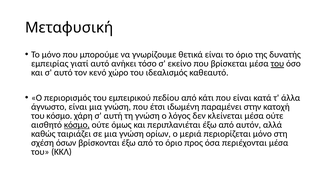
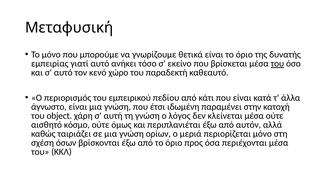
ιδεαλισμός: ιδεαλισμός -> παραδεκτή
του κόσμο: κόσμο -> object
κόσμο at (77, 124) underline: present -> none
